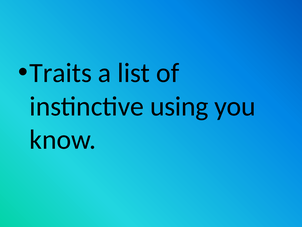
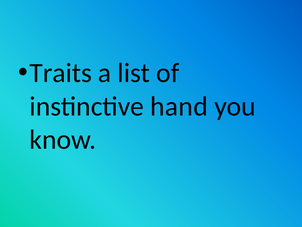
using: using -> hand
